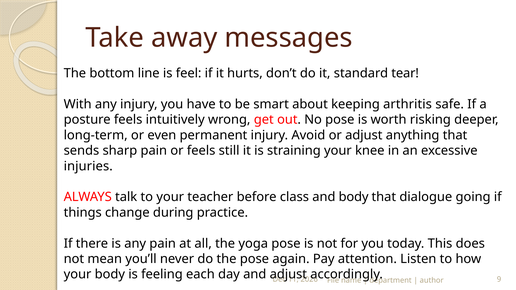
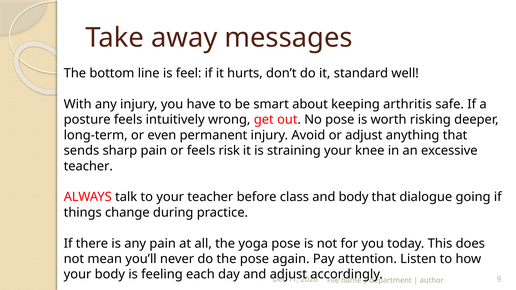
tear: tear -> well
still: still -> risk
injuries at (88, 166): injuries -> teacher
